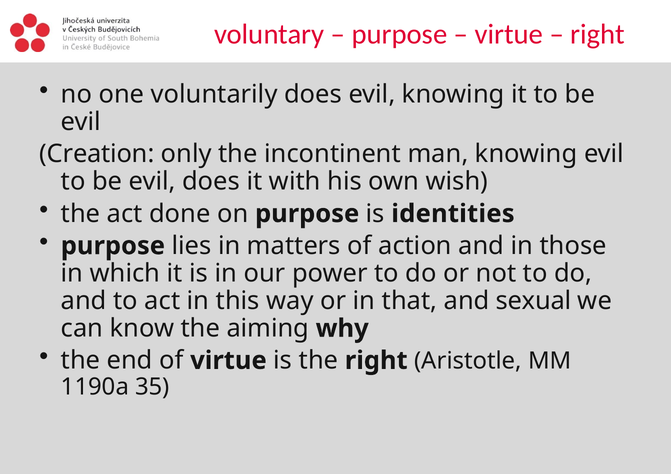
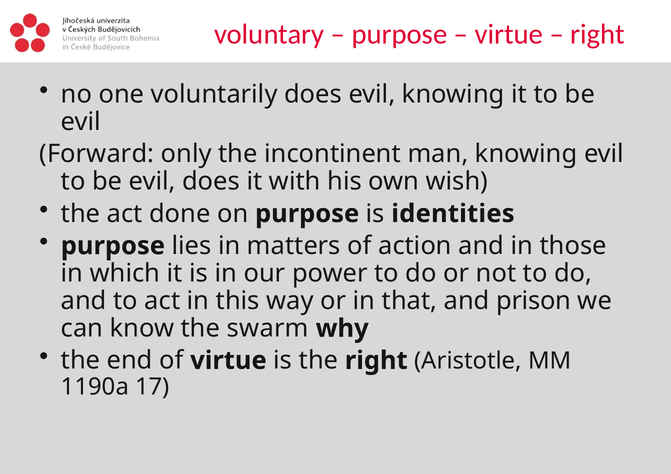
Creation: Creation -> Forward
sexual: sexual -> prison
aiming: aiming -> swarm
35: 35 -> 17
